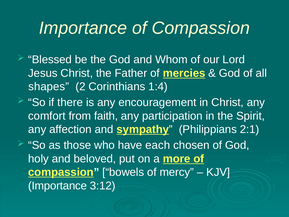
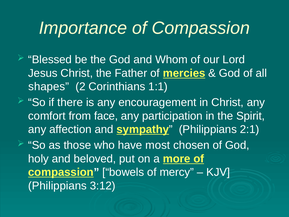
1:4: 1:4 -> 1:1
faith: faith -> face
each: each -> most
Importance at (58, 186): Importance -> Philippians
